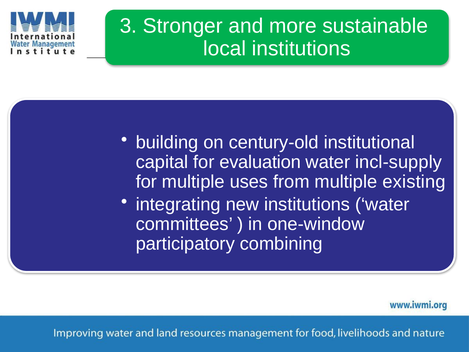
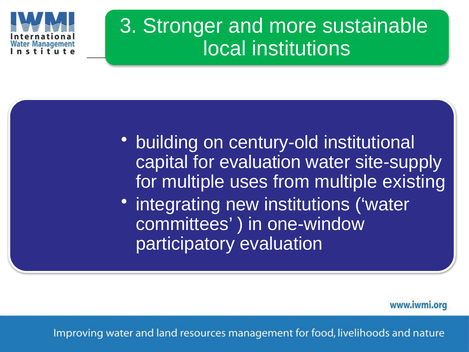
incl-supply: incl-supply -> site-supply
participatory combining: combining -> evaluation
